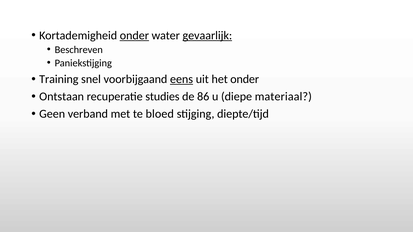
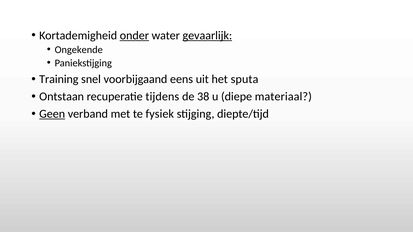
Beschreven: Beschreven -> Ongekende
eens underline: present -> none
het onder: onder -> sputa
studies: studies -> tijdens
86: 86 -> 38
Geen underline: none -> present
bloed: bloed -> fysiek
